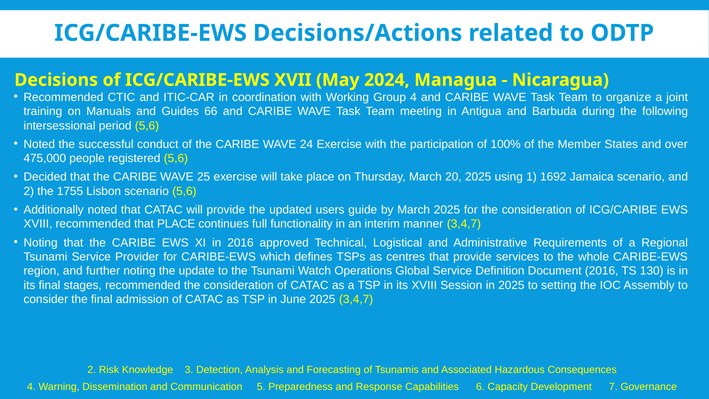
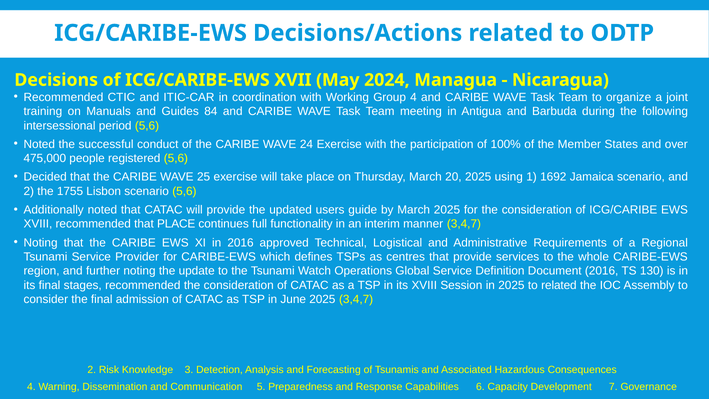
66: 66 -> 84
to setting: setting -> related
